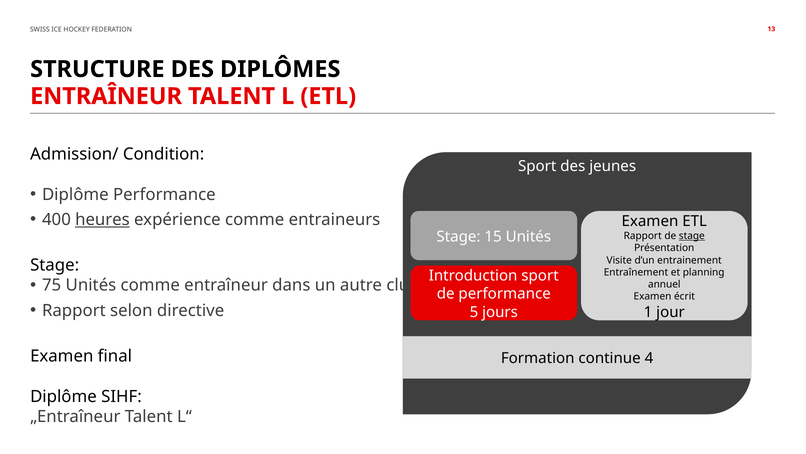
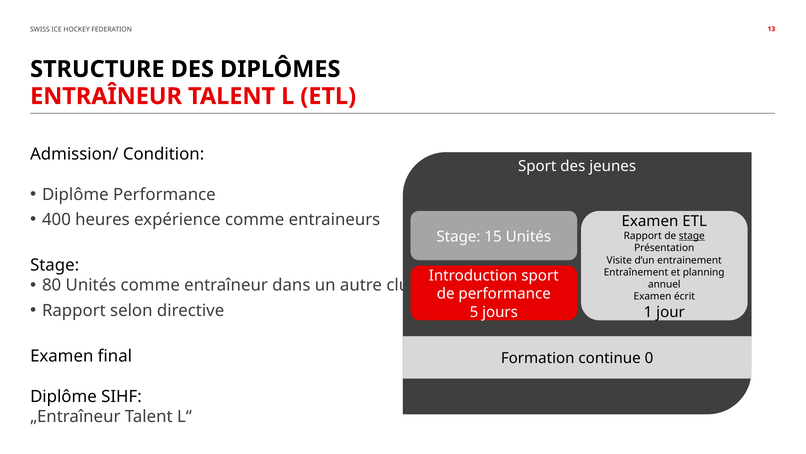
heures underline: present -> none
75: 75 -> 80
4: 4 -> 0
